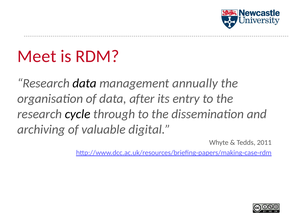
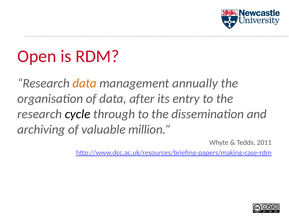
Meet: Meet -> Open
data at (85, 83) colour: black -> orange
digital: digital -> million
